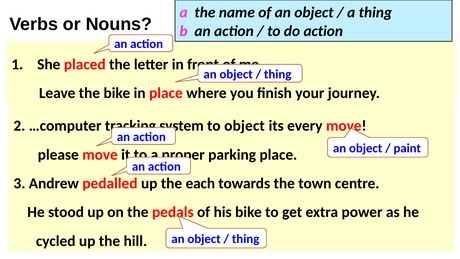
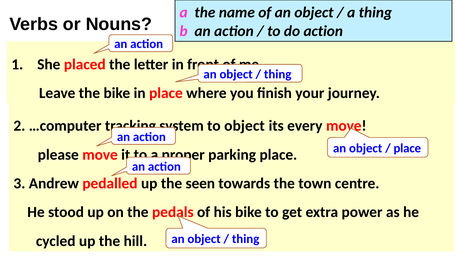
paint at (407, 148): paint -> place
each: each -> seen
